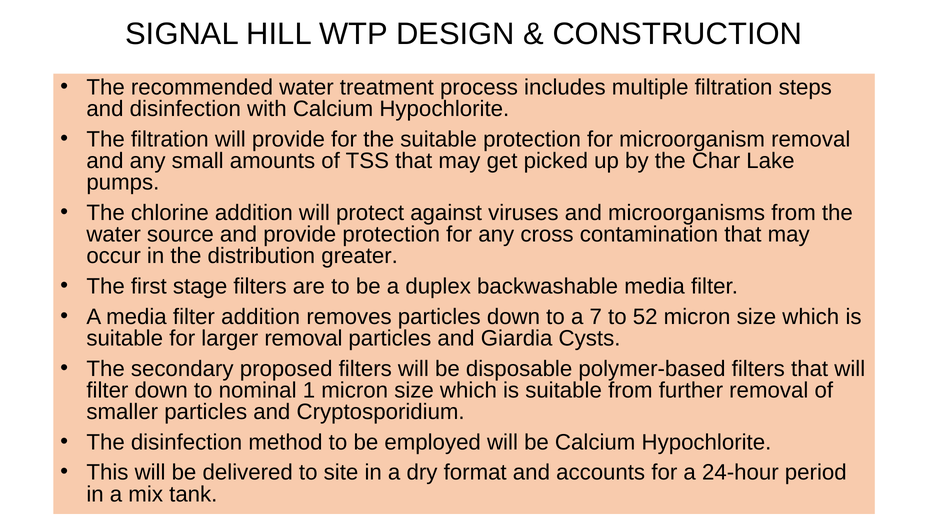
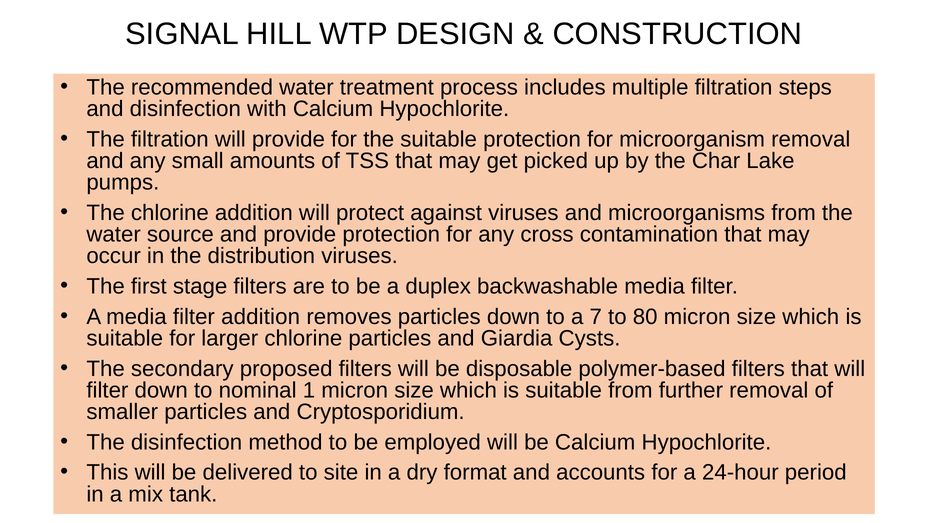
distribution greater: greater -> viruses
52: 52 -> 80
larger removal: removal -> chlorine
